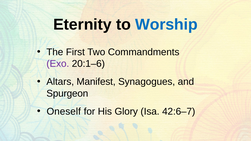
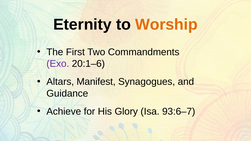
Worship colour: blue -> orange
Spurgeon: Spurgeon -> Guidance
Oneself: Oneself -> Achieve
42:6–7: 42:6–7 -> 93:6–7
